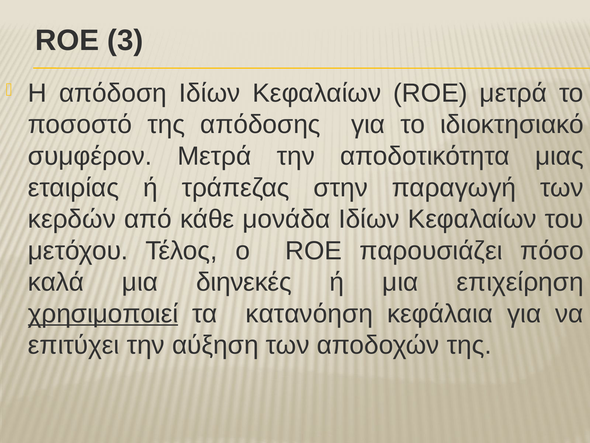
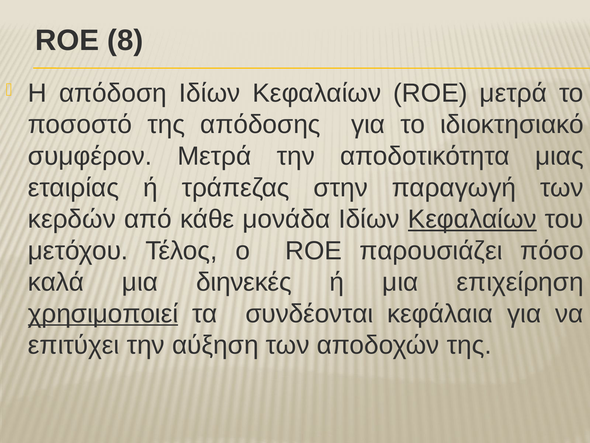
3: 3 -> 8
Κεφαλαίων at (472, 219) underline: none -> present
κατανόηση: κατανόηση -> συνδέονται
